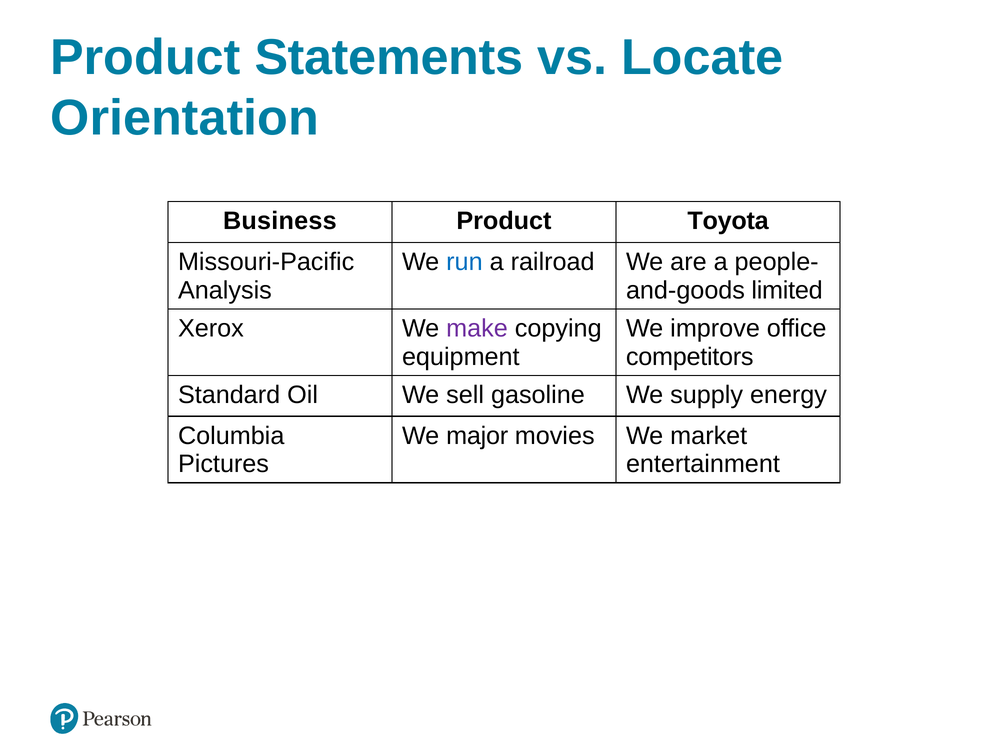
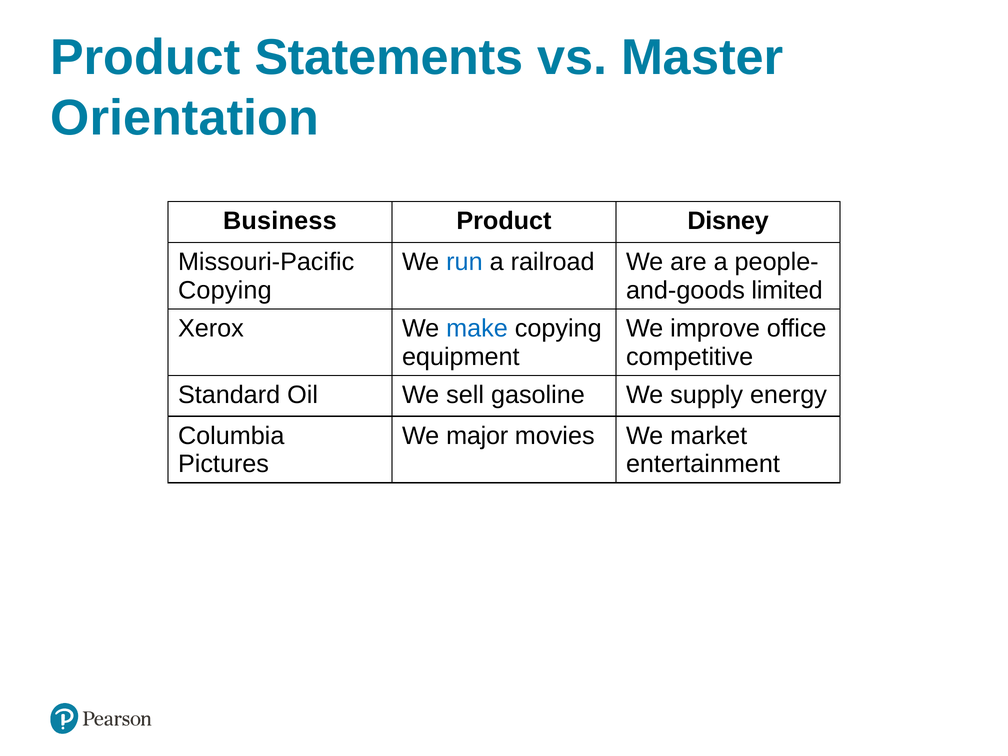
Locate: Locate -> Master
Toyota: Toyota -> Disney
Analysis at (225, 290): Analysis -> Copying
make colour: purple -> blue
competitors: competitors -> competitive
